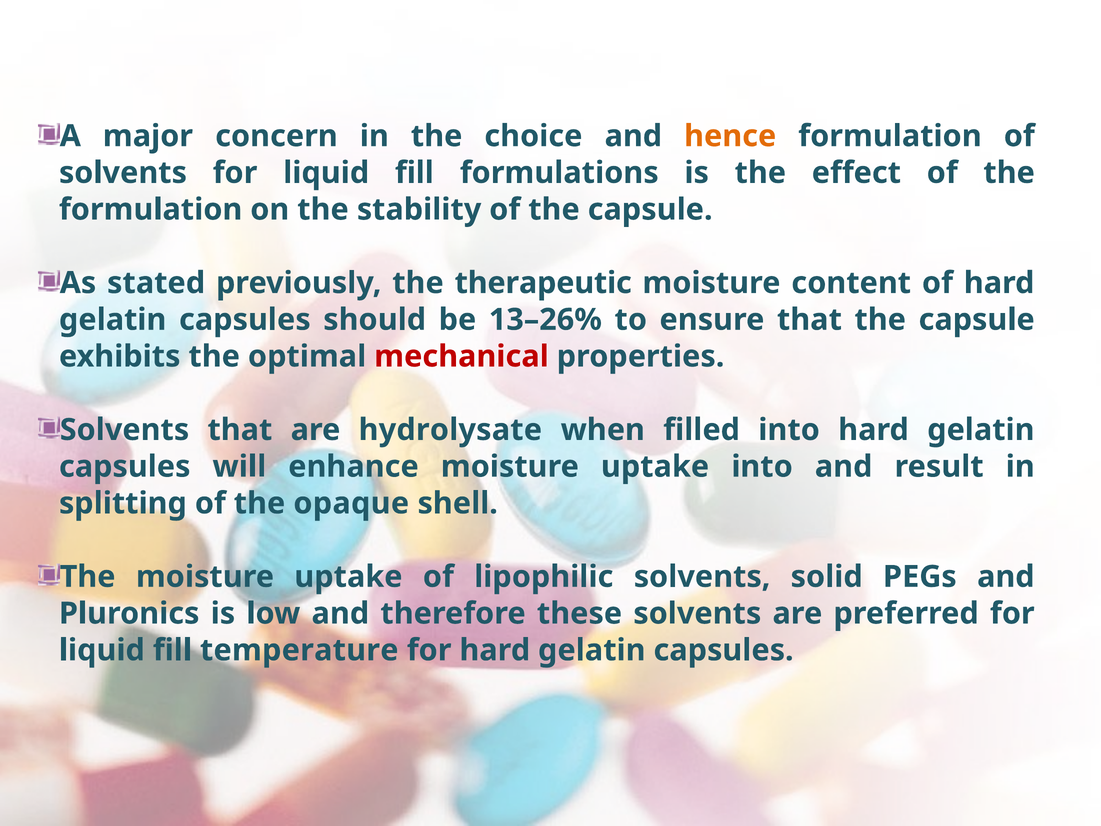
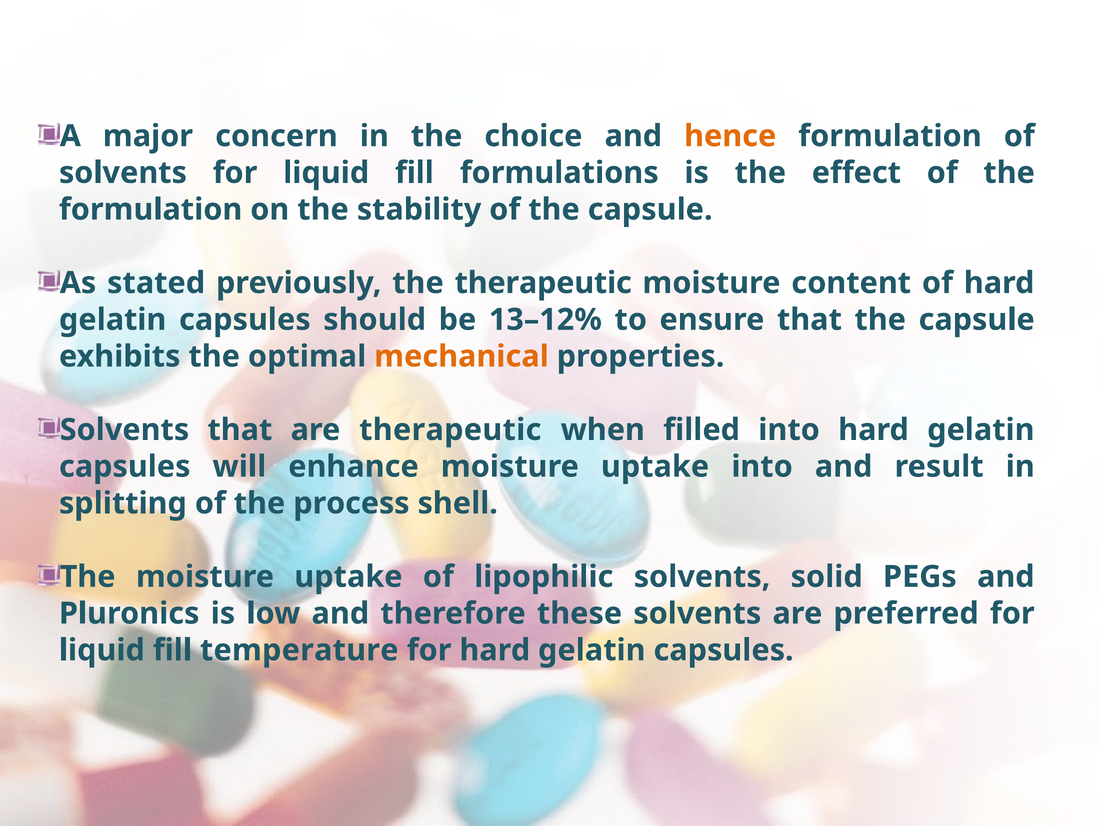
13–26%: 13–26% -> 13–12%
mechanical colour: red -> orange
are hydrolysate: hydrolysate -> therapeutic
opaque: opaque -> process
